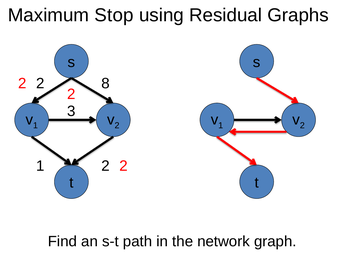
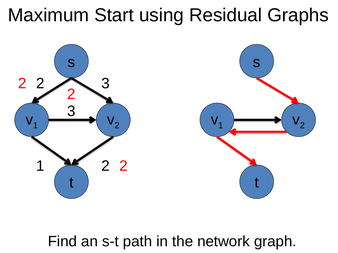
Stop: Stop -> Start
8 at (105, 84): 8 -> 3
